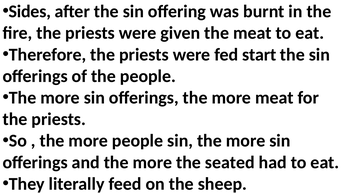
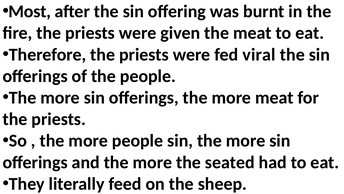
Sides: Sides -> Most
start: start -> viral
